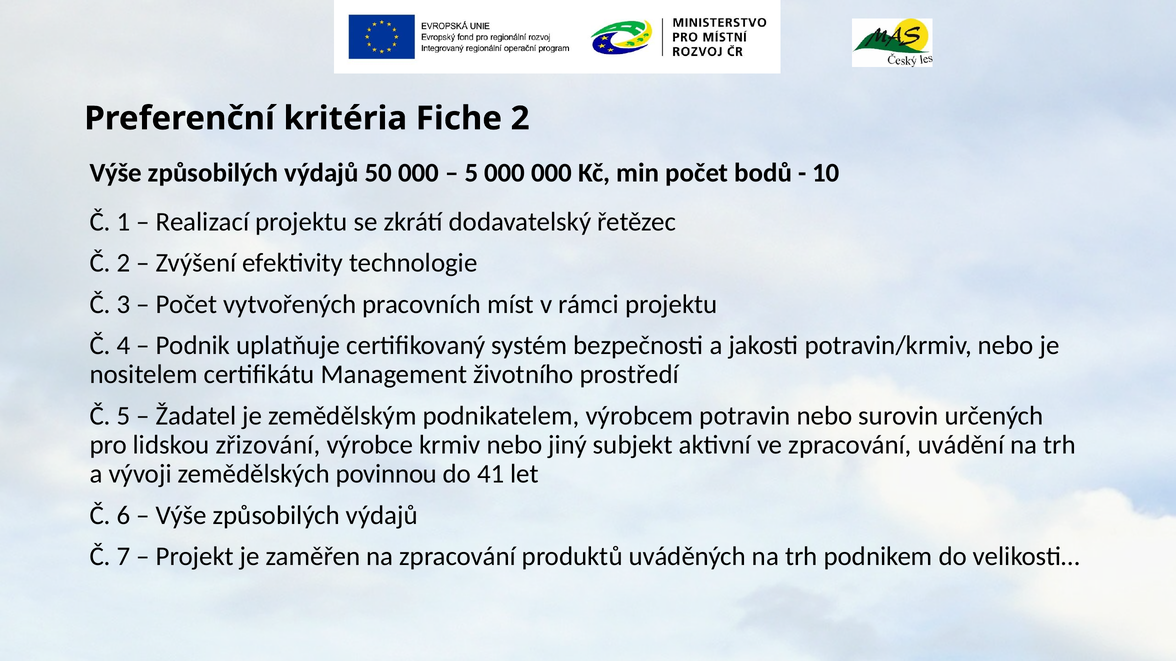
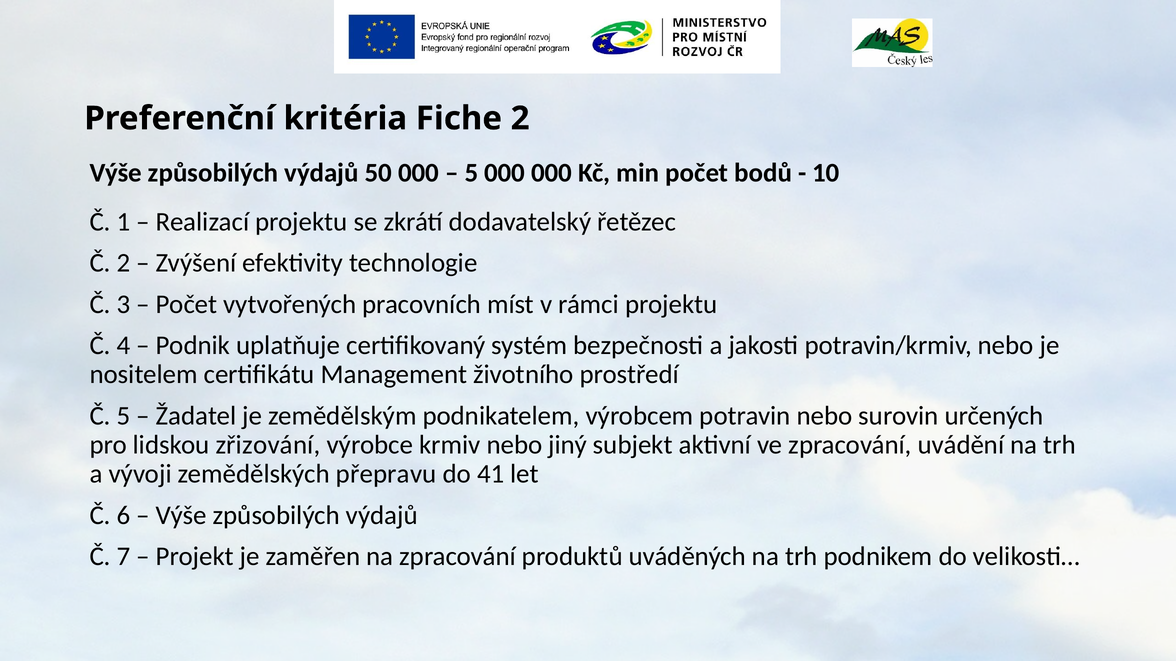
povinnou: povinnou -> přepravu
